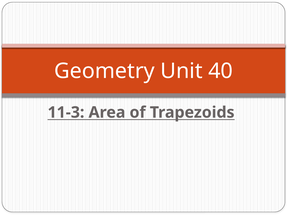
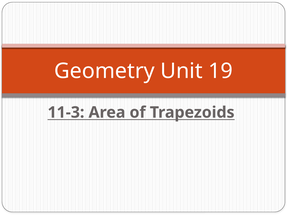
40: 40 -> 19
